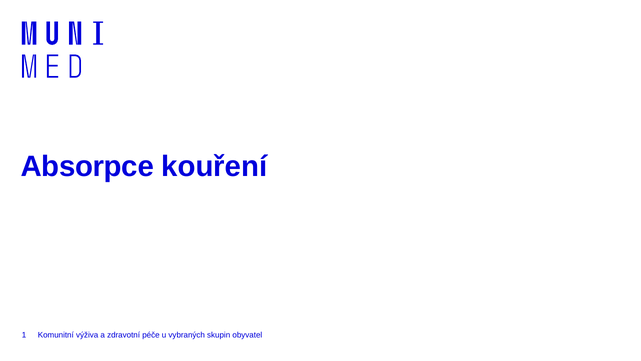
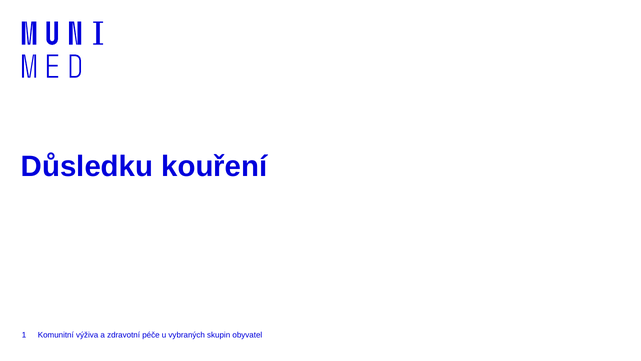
Absorpce: Absorpce -> Důsledku
